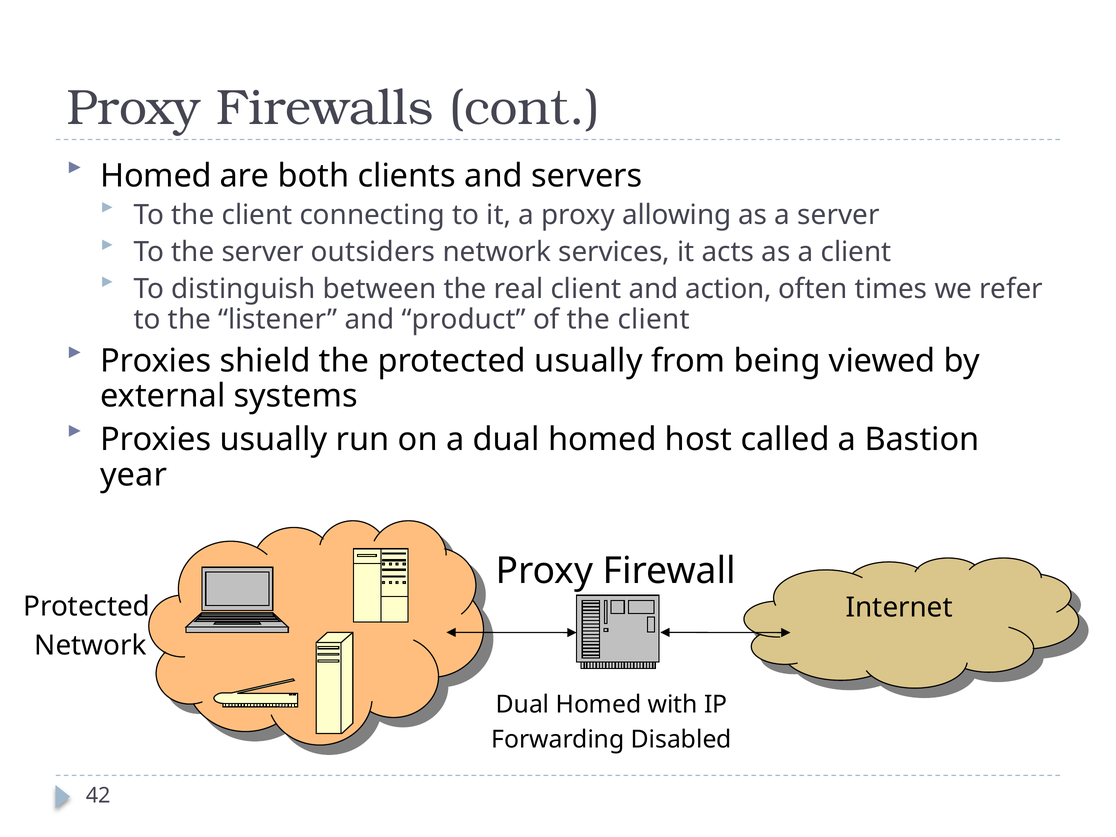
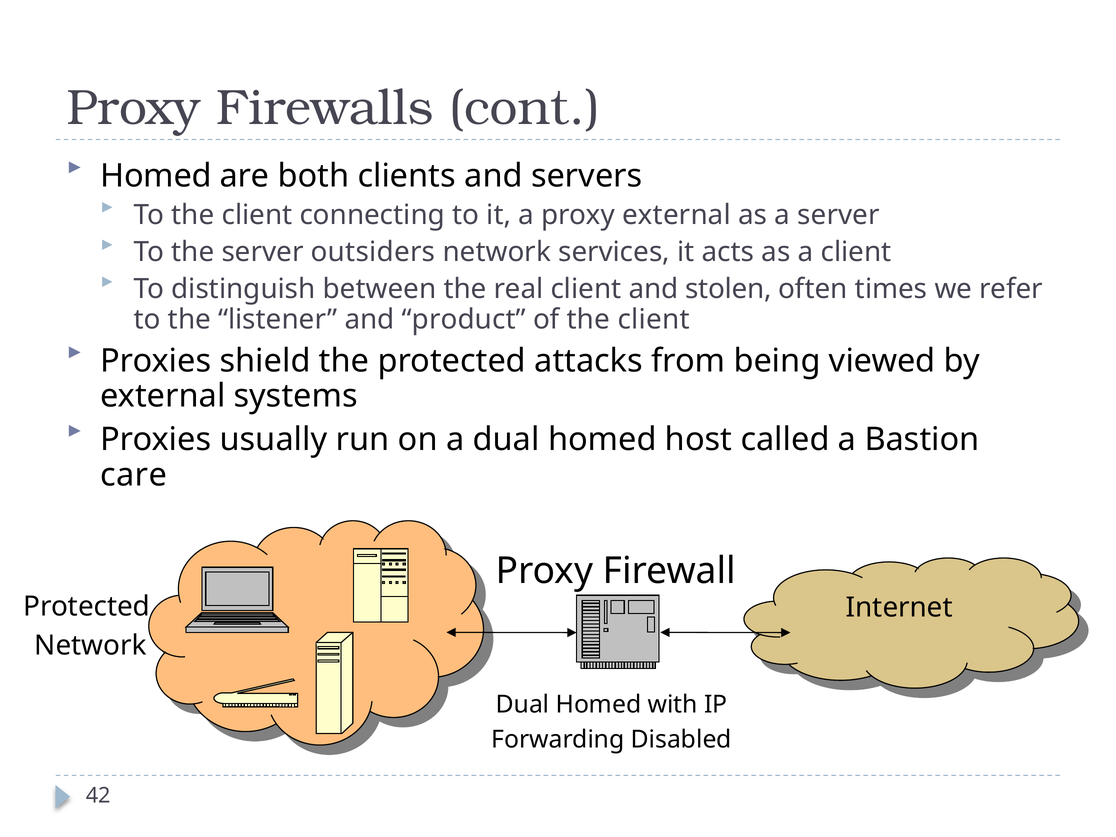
proxy allowing: allowing -> external
action: action -> stolen
protected usually: usually -> attacks
year: year -> care
